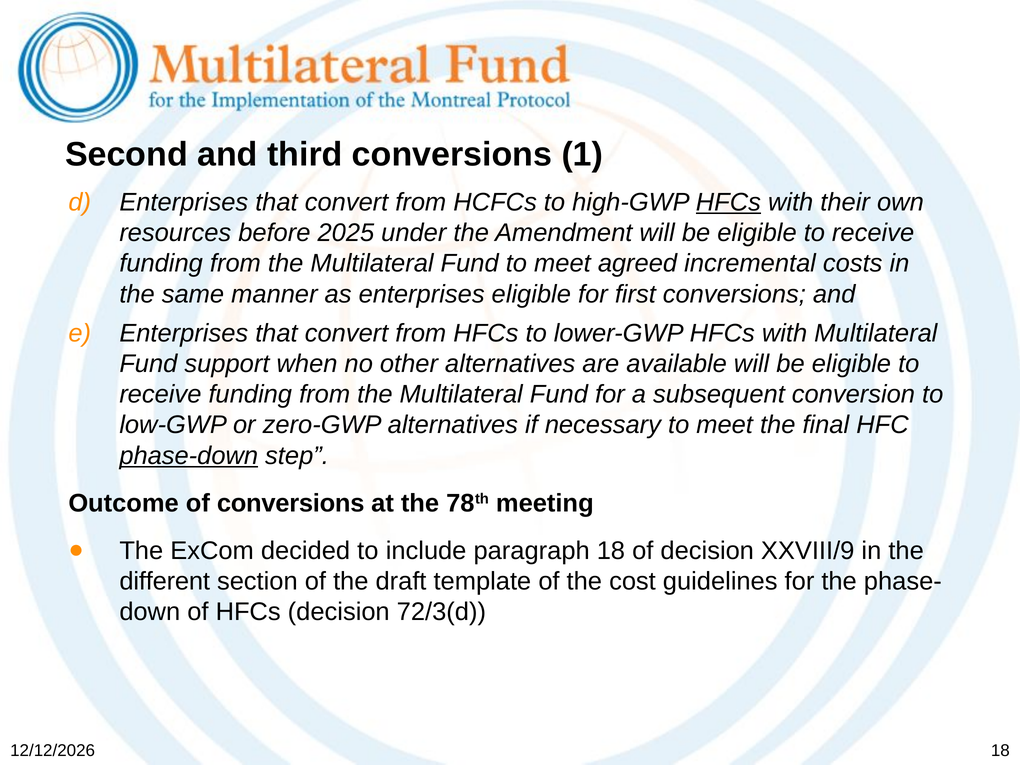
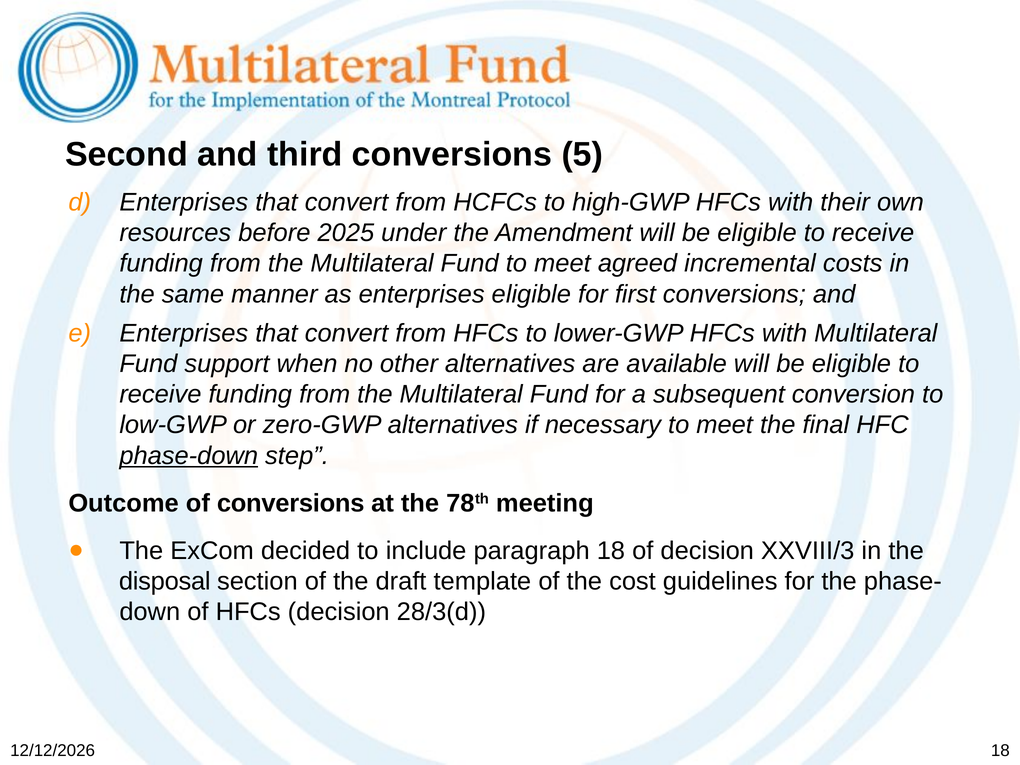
1: 1 -> 5
HFCs at (728, 202) underline: present -> none
XXVIII/9: XXVIII/9 -> XXVIII/3
different: different -> disposal
72/3(d: 72/3(d -> 28/3(d
